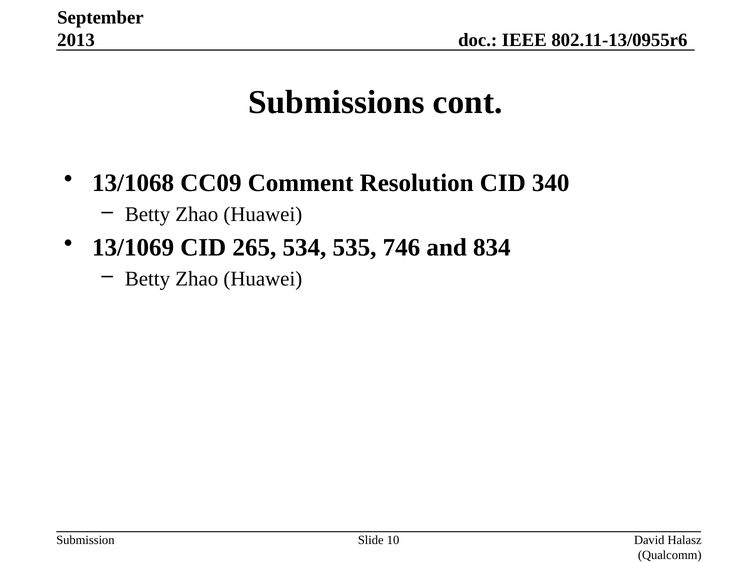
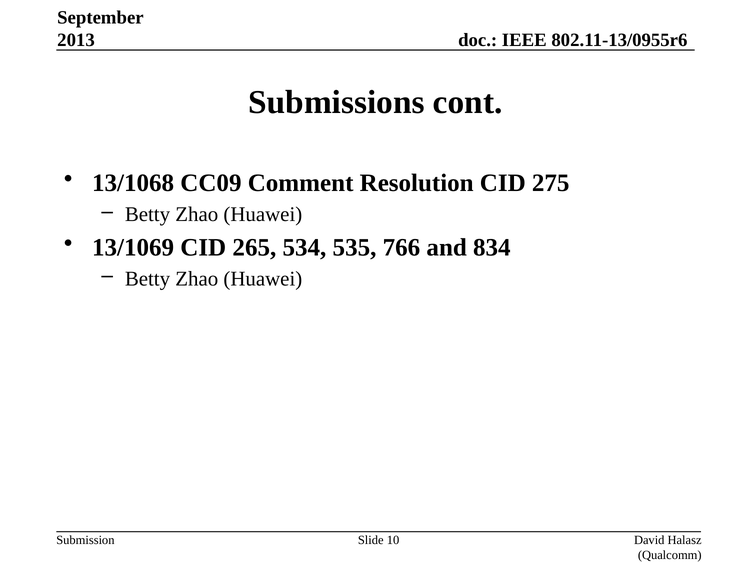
340: 340 -> 275
746: 746 -> 766
